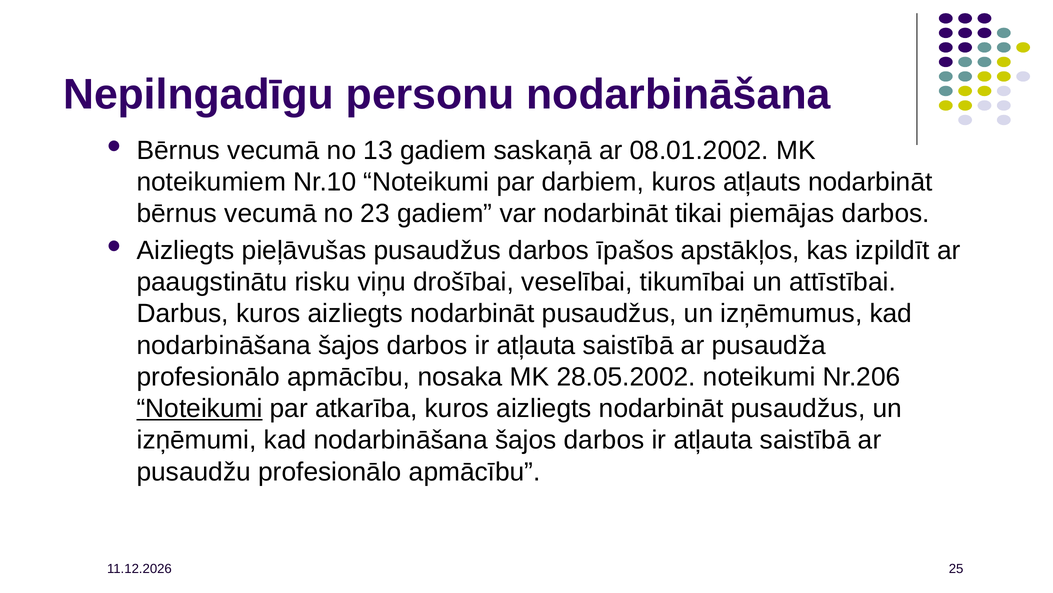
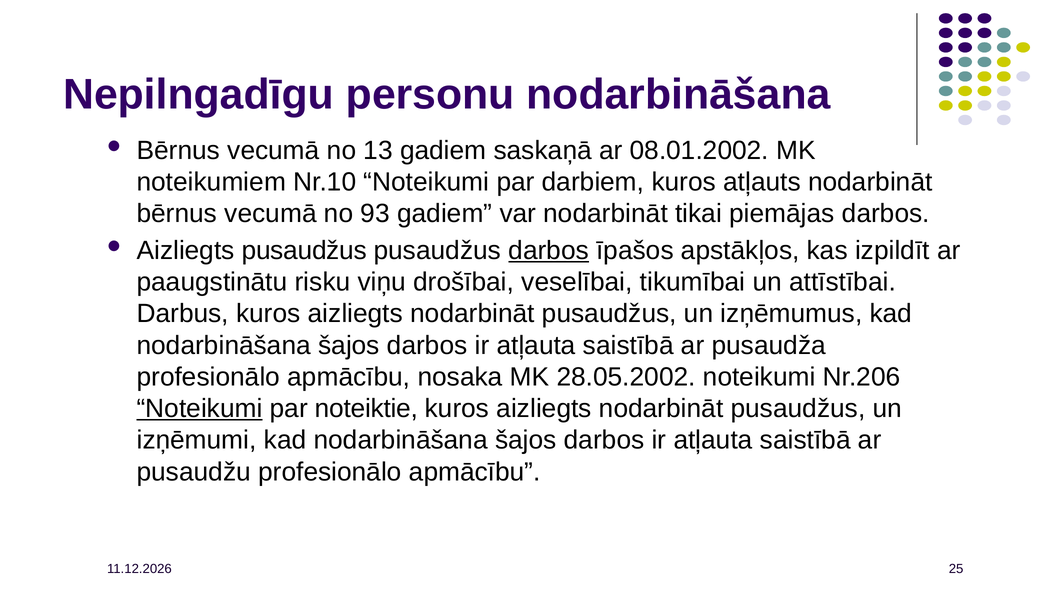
23: 23 -> 93
Aizliegts pieļāvušas: pieļāvušas -> pusaudžus
darbos at (549, 250) underline: none -> present
atkarība: atkarība -> noteiktie
